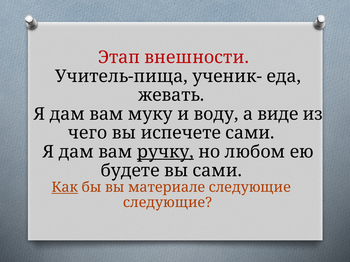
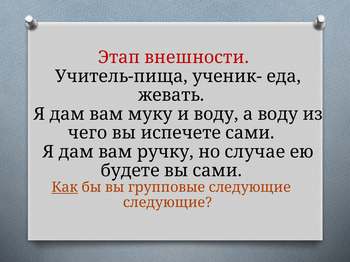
а виде: виде -> воду
ручку underline: present -> none
любом: любом -> случае
материале: материале -> групповые
